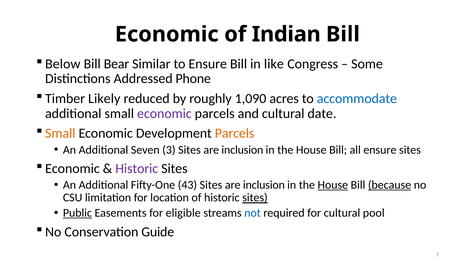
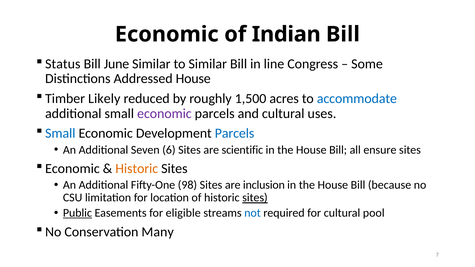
Below: Below -> Status
Bear: Bear -> June
to Ensure: Ensure -> Similar
like: like -> line
Addressed Phone: Phone -> House
1,090: 1,090 -> 1,500
date: date -> uses
Small at (60, 133) colour: orange -> blue
Parcels at (235, 133) colour: orange -> blue
3: 3 -> 6
inclusion at (242, 150): inclusion -> scientific
Historic at (137, 169) colour: purple -> orange
43: 43 -> 98
House at (333, 185) underline: present -> none
because underline: present -> none
Guide: Guide -> Many
